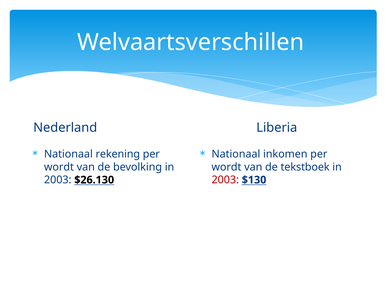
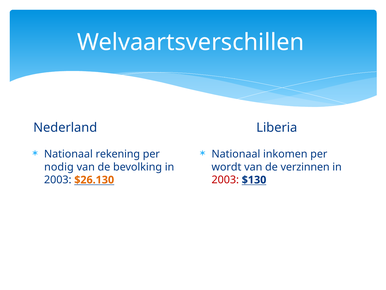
wordt at (59, 167): wordt -> nodig
tekstboek: tekstboek -> verzinnen
$26.130 colour: black -> orange
